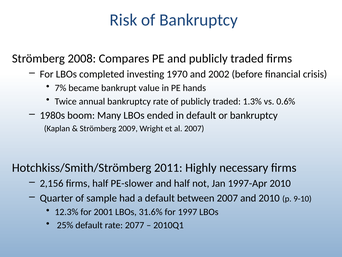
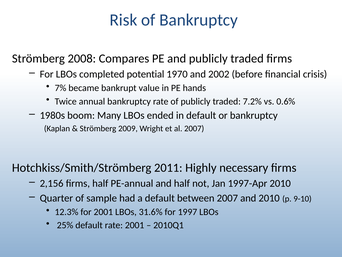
investing: investing -> potential
1.3%: 1.3% -> 7.2%
PE-slower: PE-slower -> PE-annual
rate 2077: 2077 -> 2001
